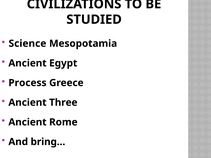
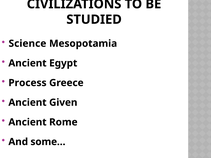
Three: Three -> Given
bring…: bring… -> some…
